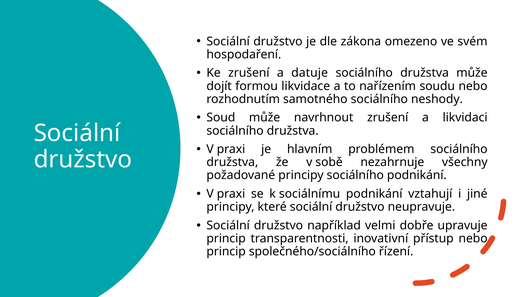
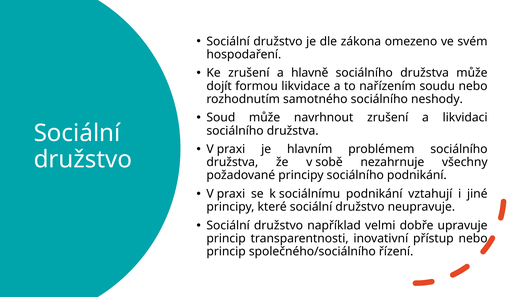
datuje: datuje -> hlavně
